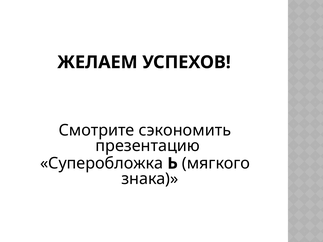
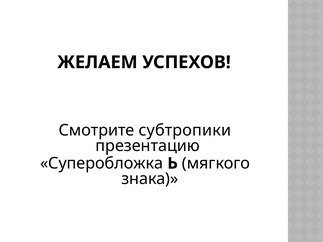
сэкономить: сэкономить -> субтропики
